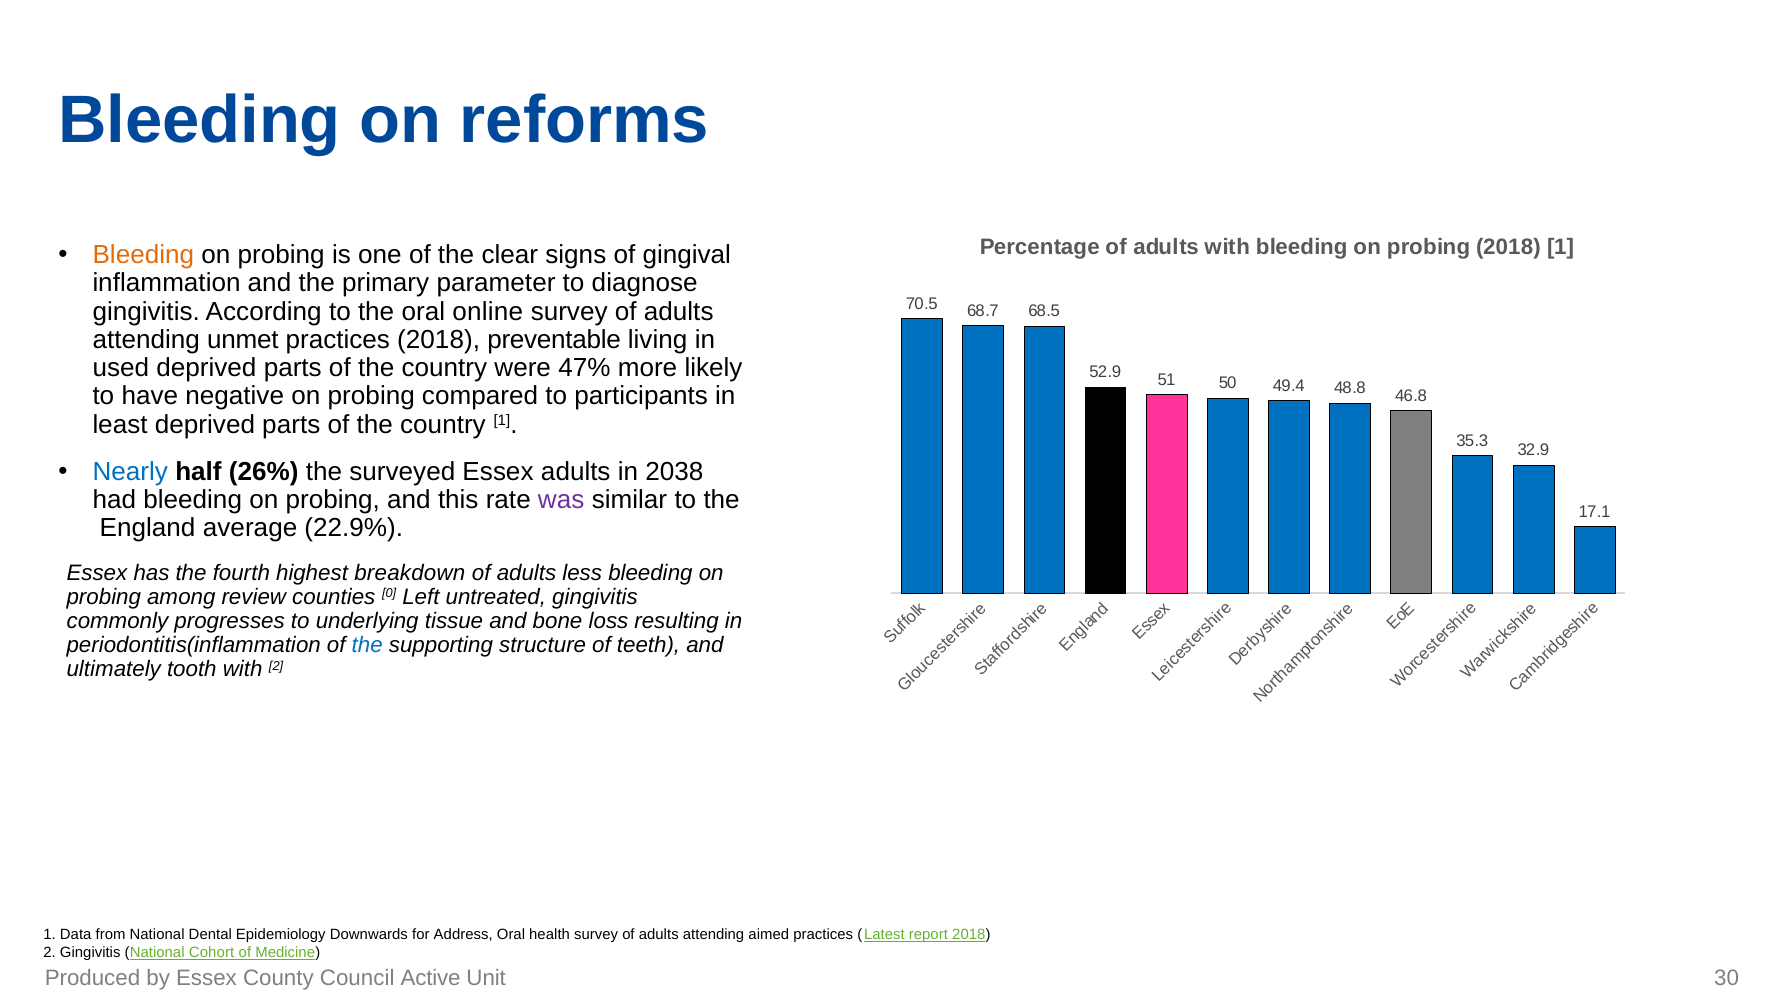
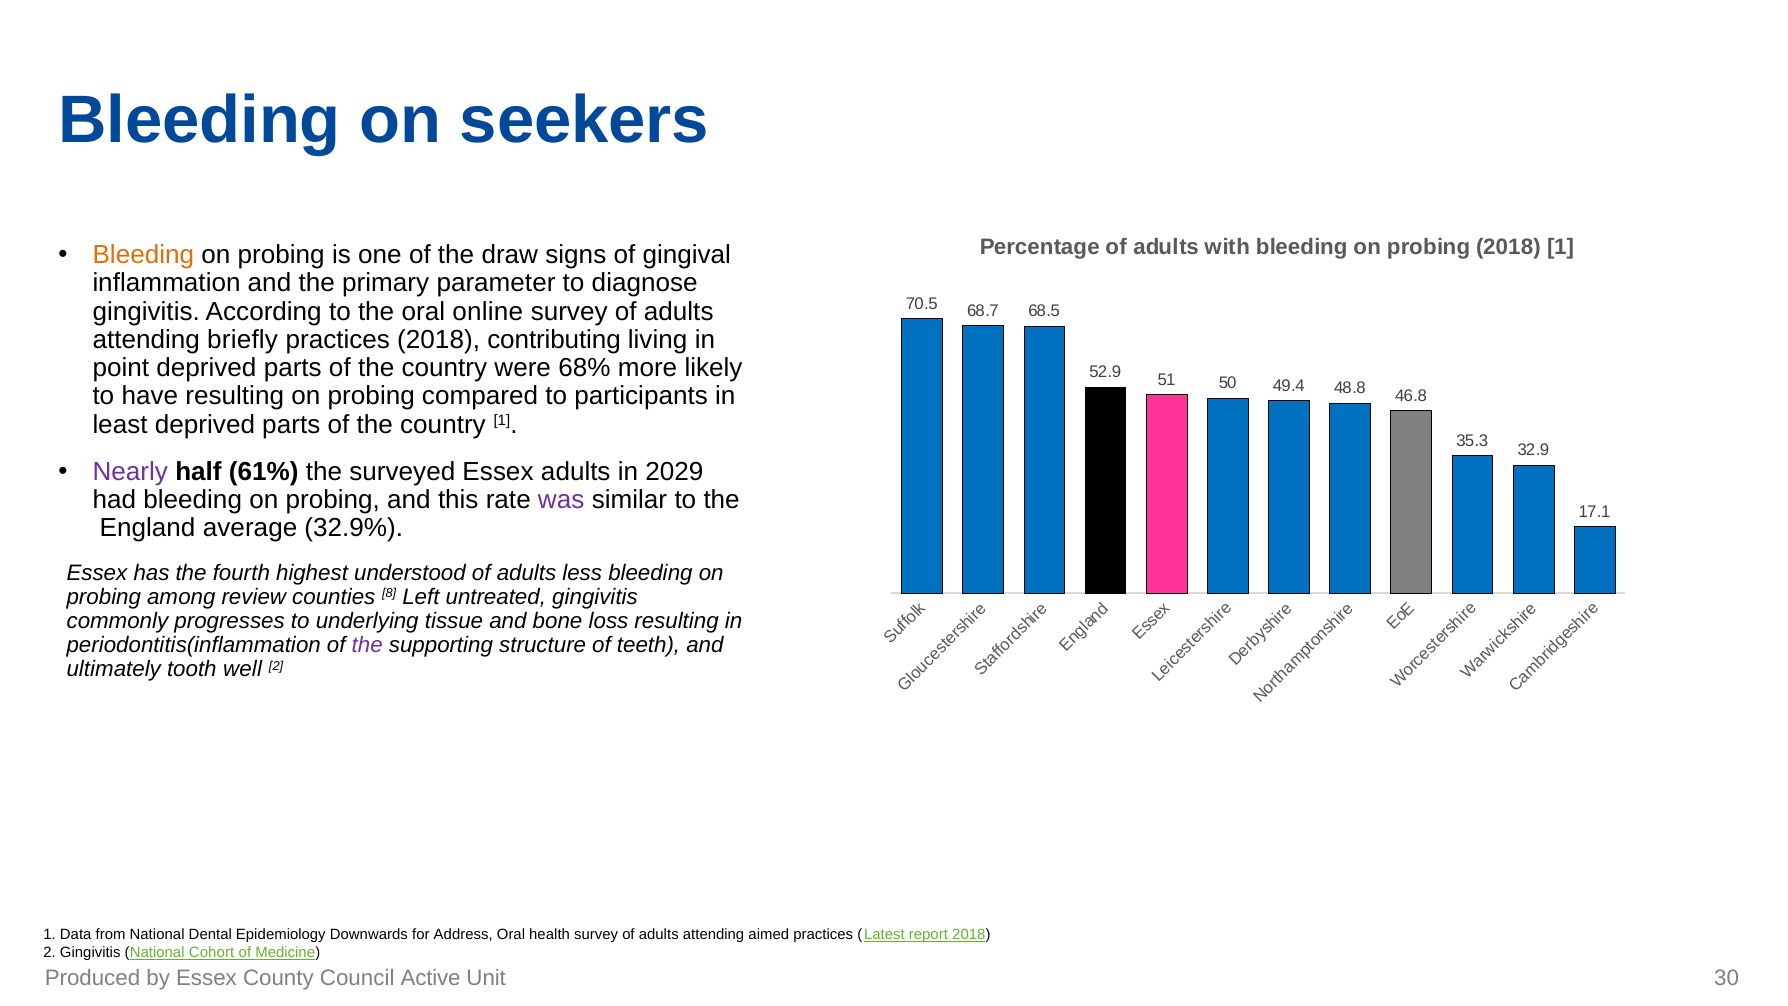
reforms: reforms -> seekers
clear: clear -> draw
unmet: unmet -> briefly
preventable: preventable -> contributing
used: used -> point
47%: 47% -> 68%
have negative: negative -> resulting
Nearly colour: blue -> purple
26%: 26% -> 61%
2038: 2038 -> 2029
22.9%: 22.9% -> 32.9%
breakdown: breakdown -> understood
0: 0 -> 8
the at (367, 645) colour: blue -> purple
tooth with: with -> well
